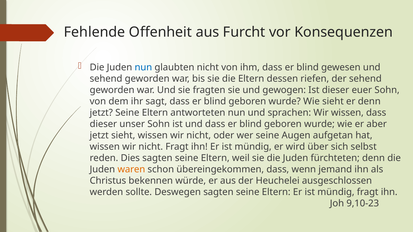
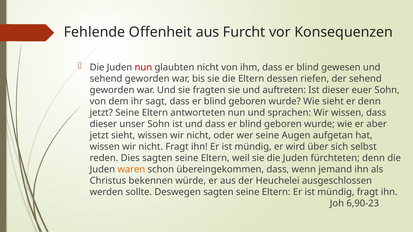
nun at (143, 67) colour: blue -> red
gewogen: gewogen -> auftreten
9,10-23: 9,10-23 -> 6,90-23
